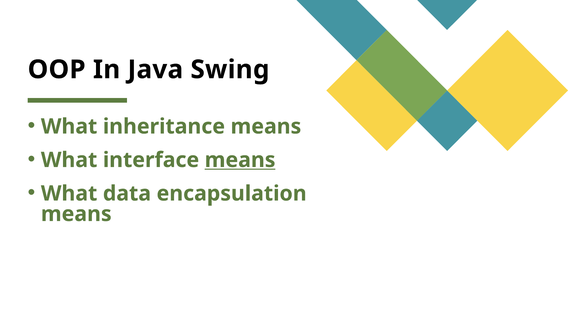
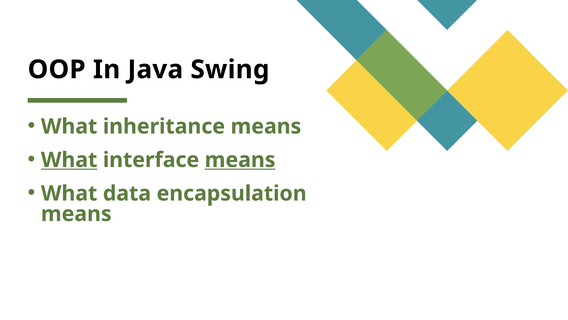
What at (69, 160) underline: none -> present
